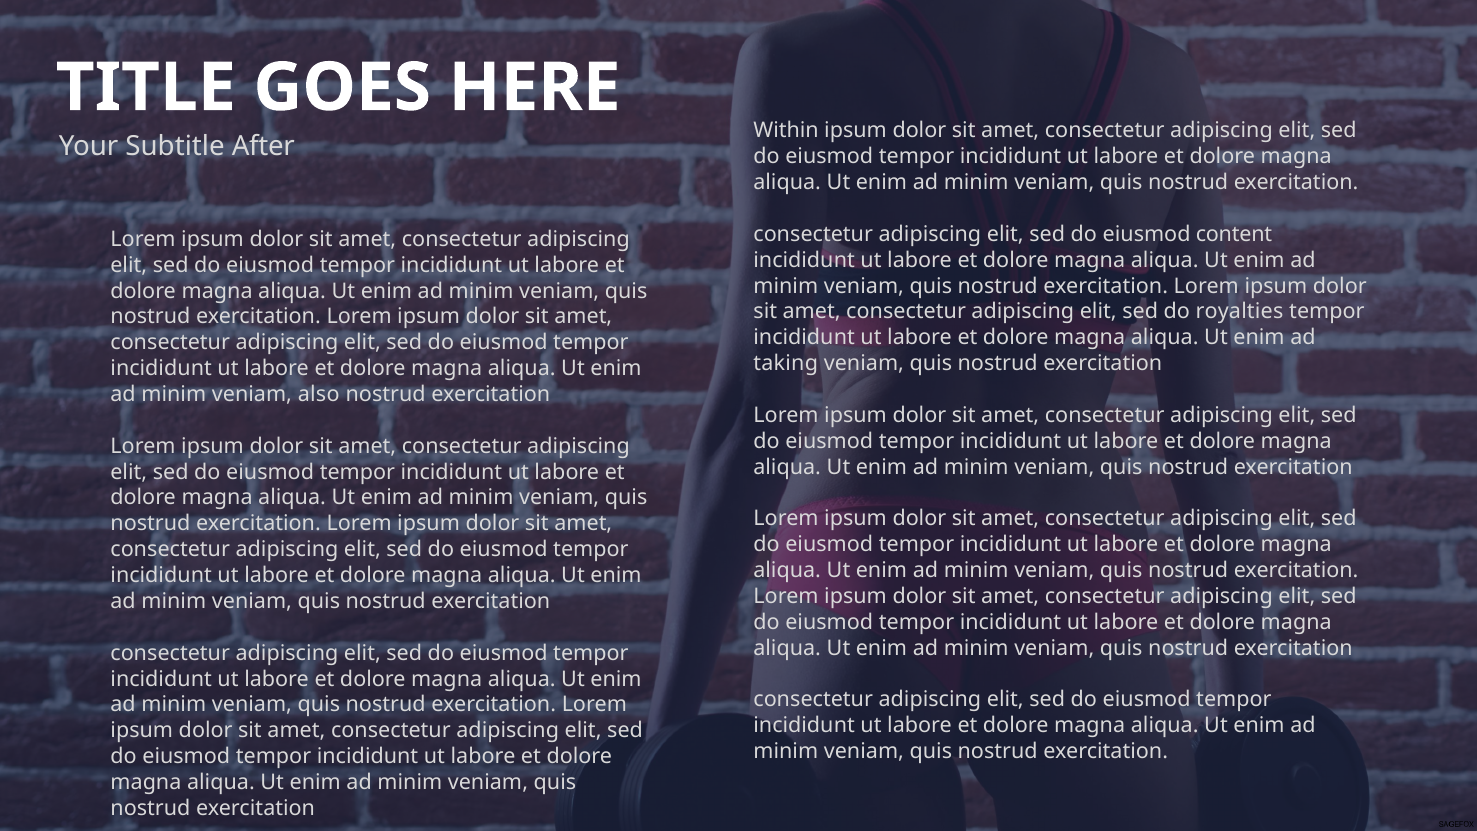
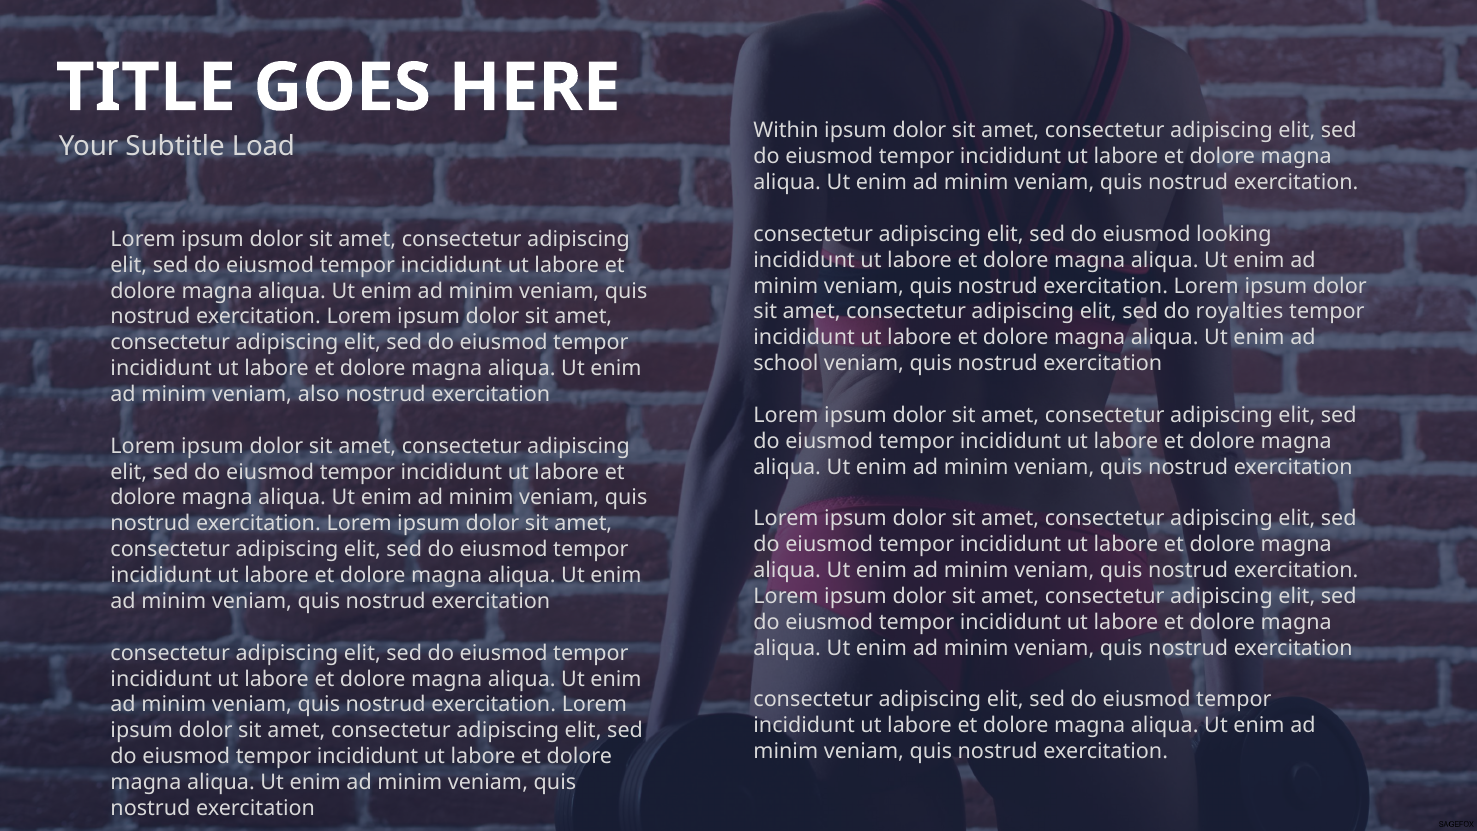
After: After -> Load
content: content -> looking
taking: taking -> school
